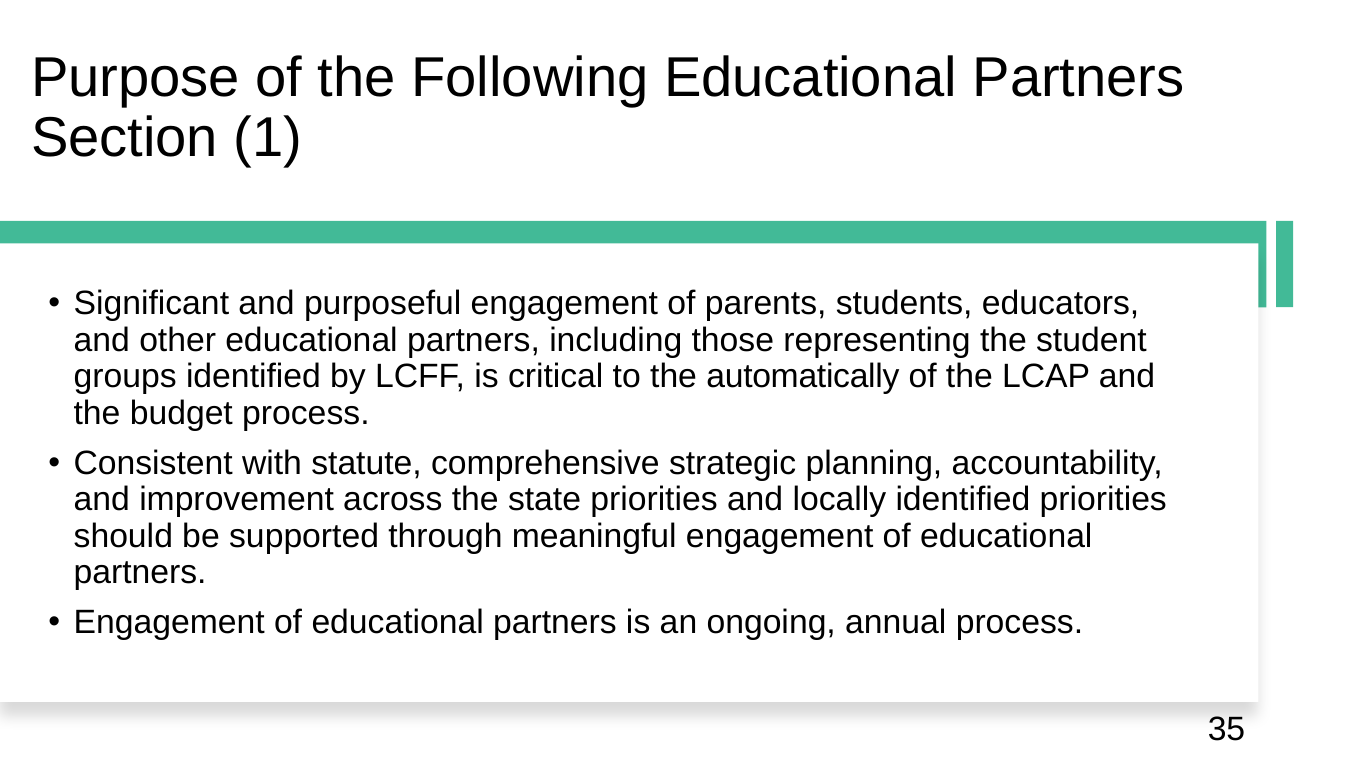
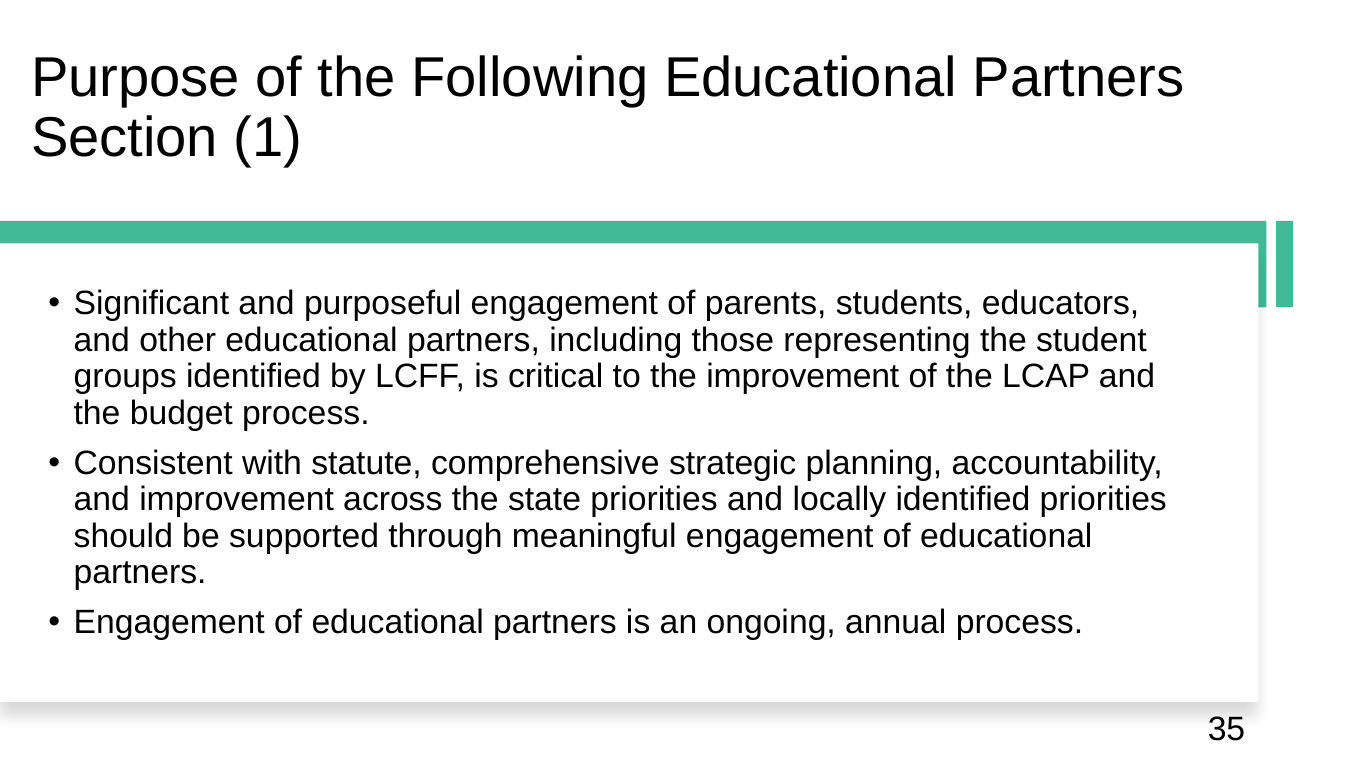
the automatically: automatically -> improvement
